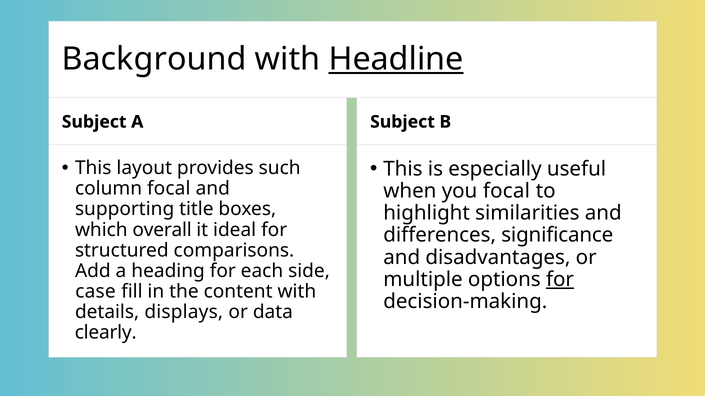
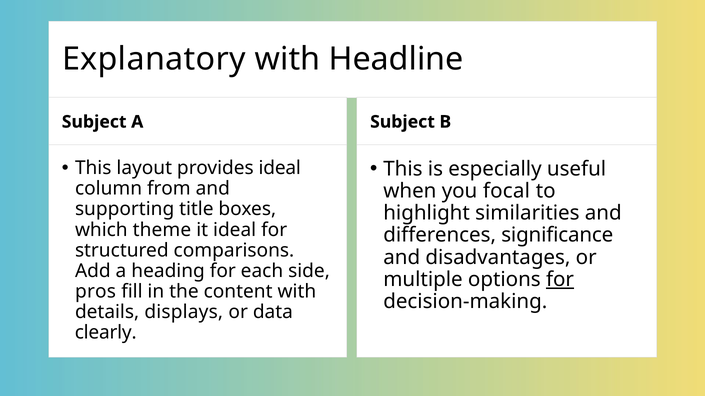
Background: Background -> Explanatory
Headline underline: present -> none
provides such: such -> ideal
column focal: focal -> from
overall: overall -> theme
case: case -> pros
